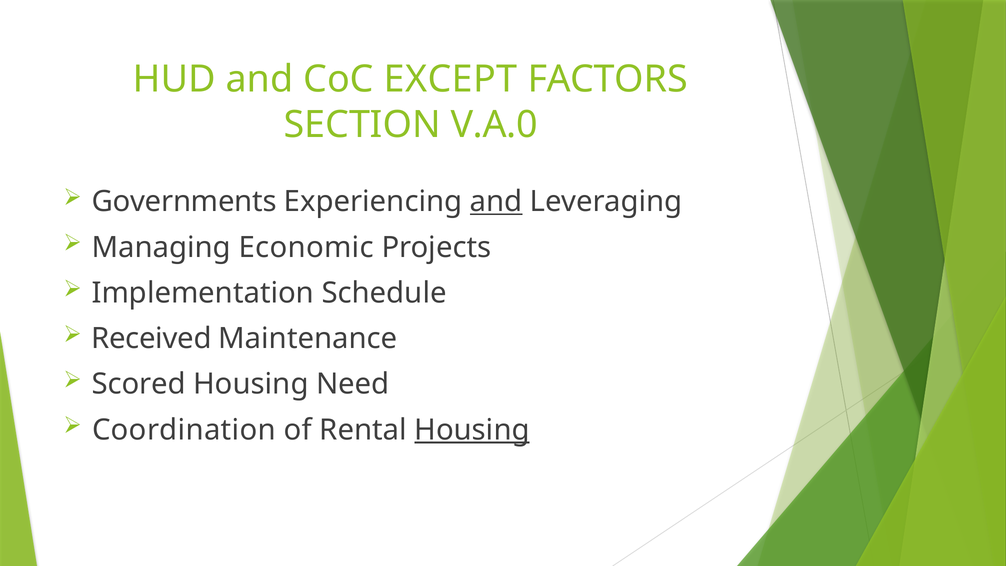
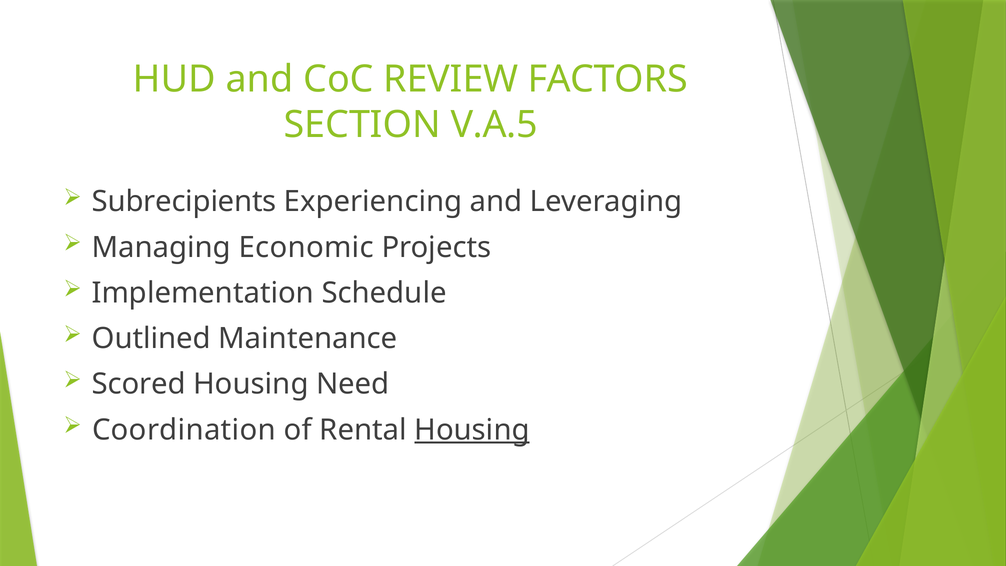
EXCEPT: EXCEPT -> REVIEW
V.A.0: V.A.0 -> V.A.5
Governments: Governments -> Subrecipients
and at (496, 202) underline: present -> none
Received: Received -> Outlined
